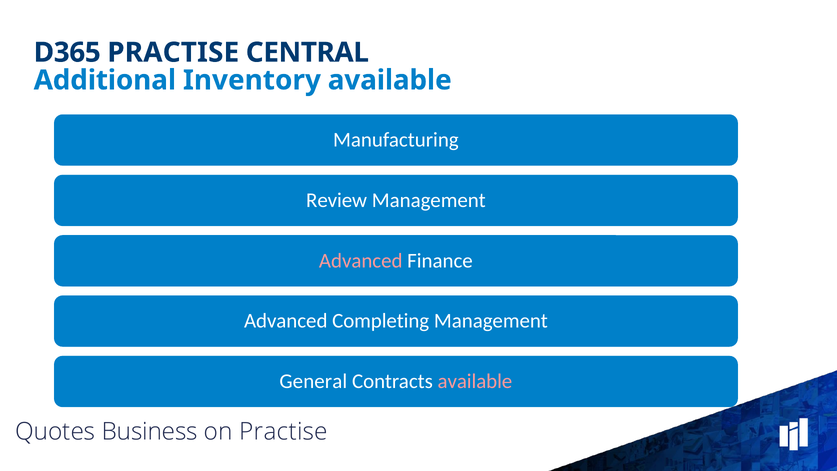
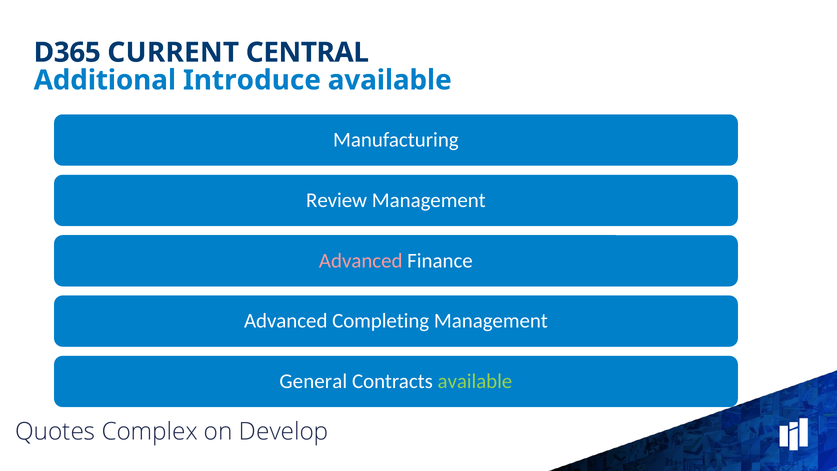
D365 PRACTISE: PRACTISE -> CURRENT
Inventory: Inventory -> Introduce
available at (475, 381) colour: pink -> light green
Business: Business -> Complex
on Practise: Practise -> Develop
